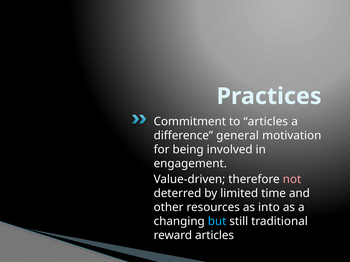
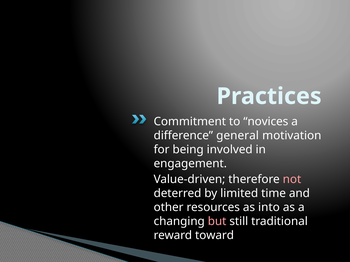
to articles: articles -> novices
but colour: light blue -> pink
reward articles: articles -> toward
